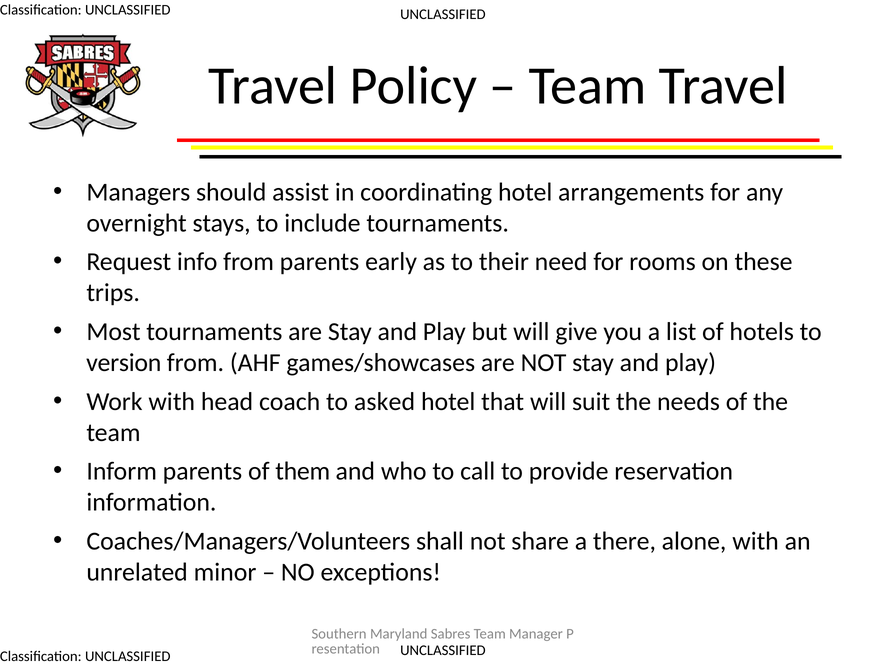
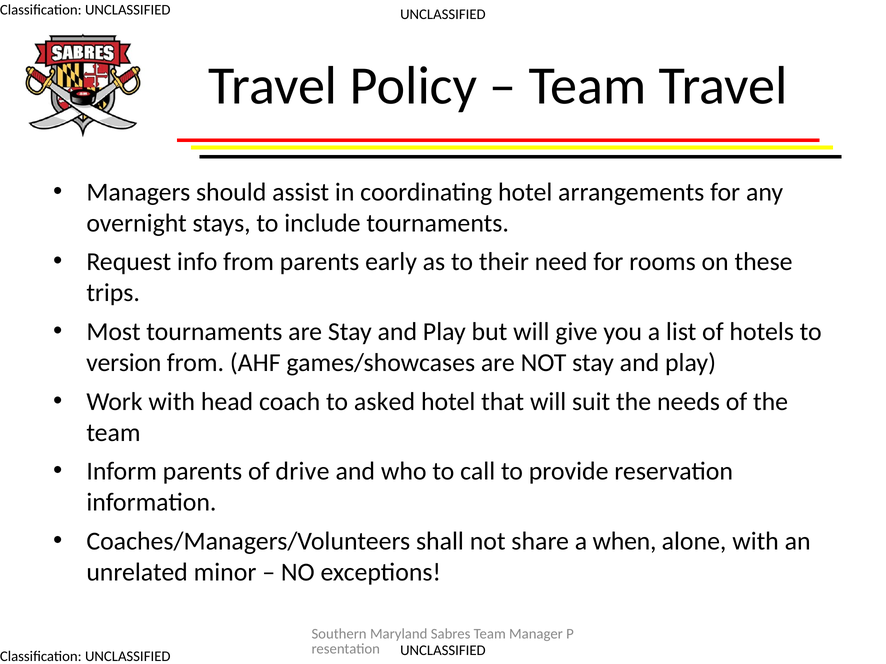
them: them -> drive
there: there -> when
